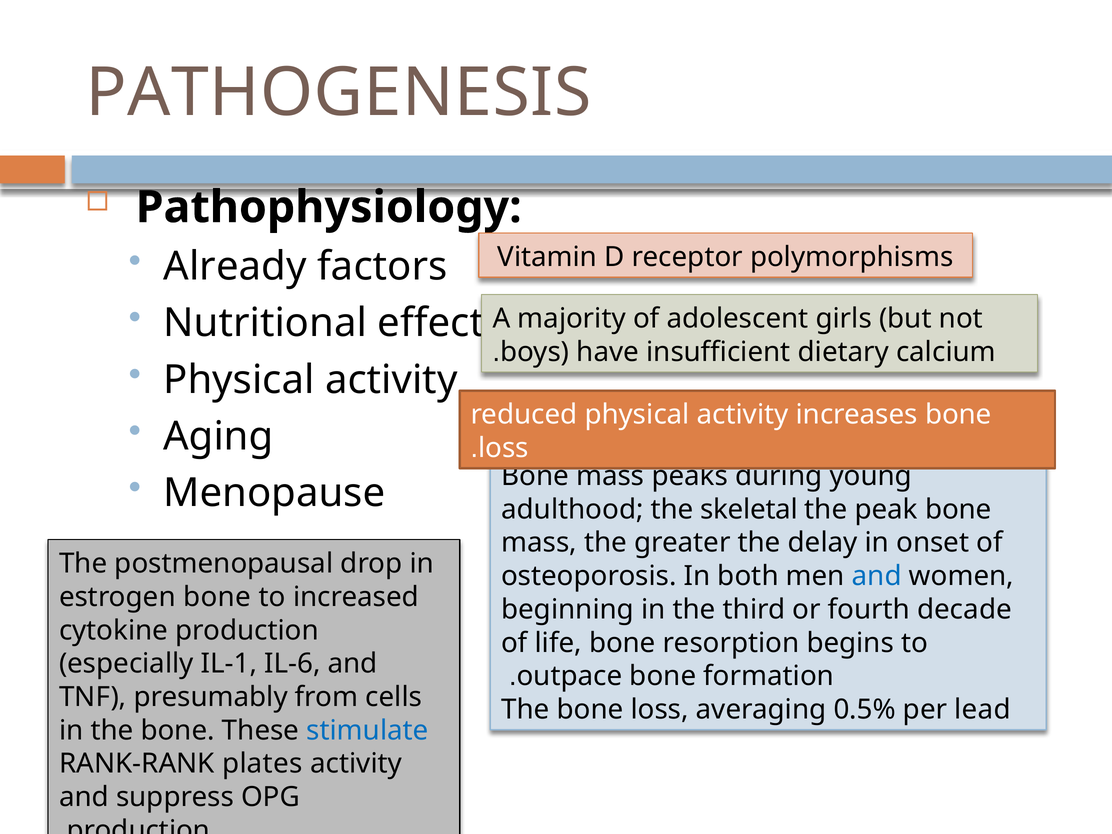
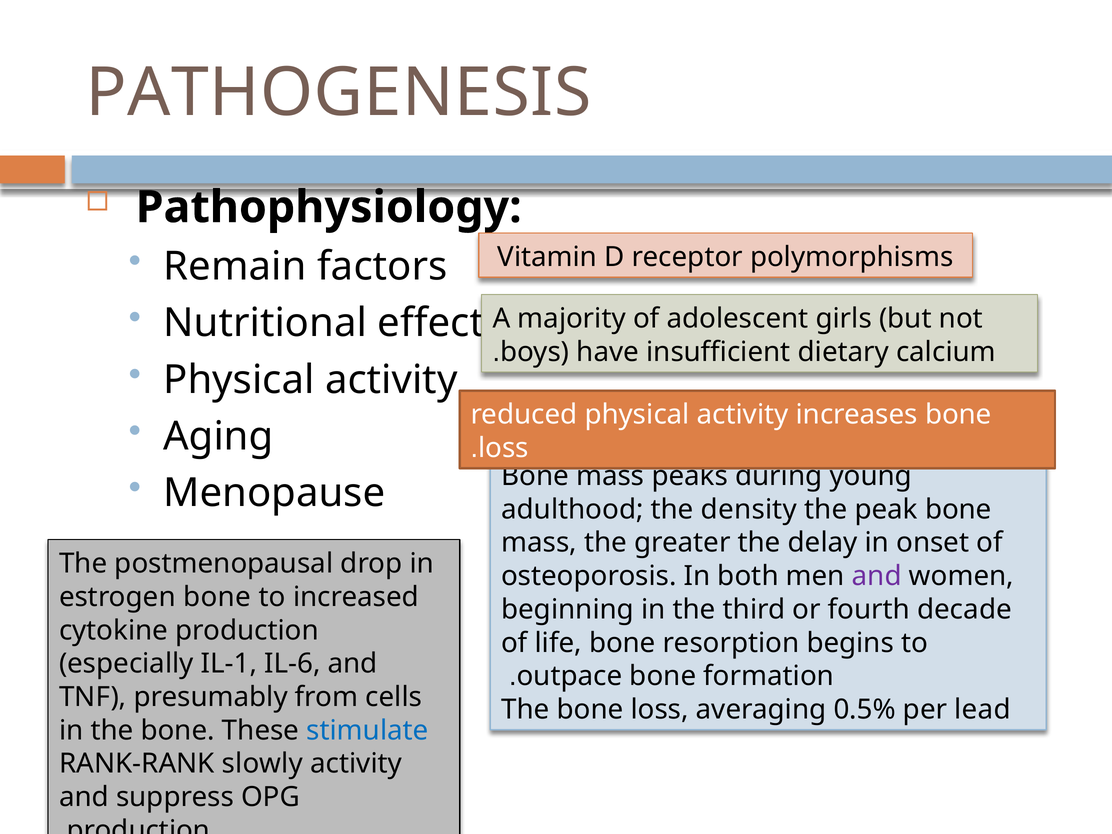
Already: Already -> Remain
skeletal: skeletal -> density
and at (877, 576) colour: blue -> purple
plates: plates -> slowly
